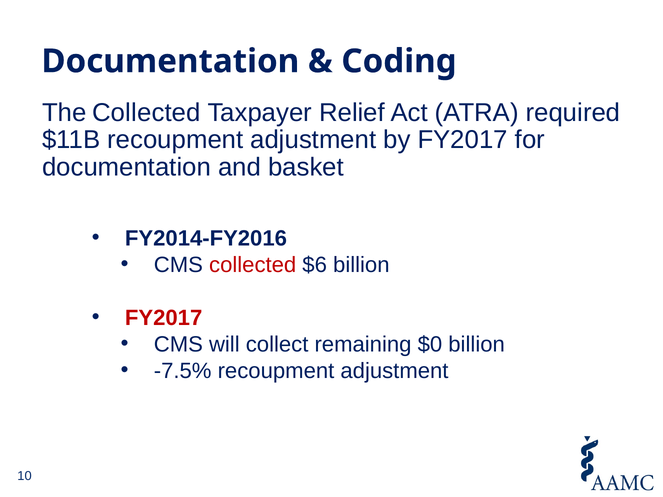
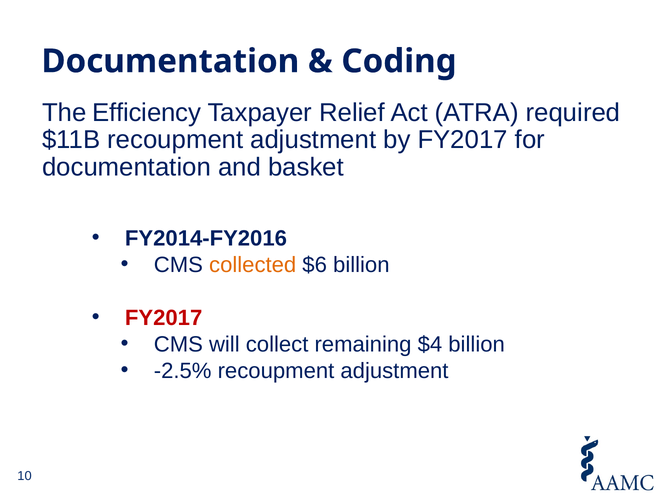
The Collected: Collected -> Efficiency
collected at (253, 265) colour: red -> orange
$0: $0 -> $4
-7.5%: -7.5% -> -2.5%
